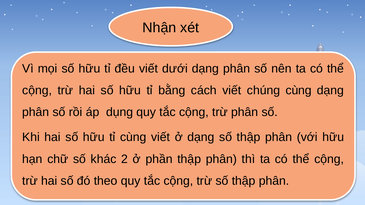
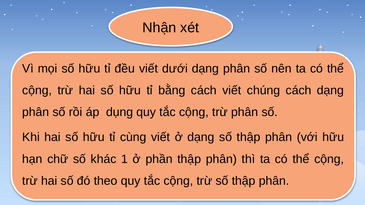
chúng cùng: cùng -> cách
2: 2 -> 1
